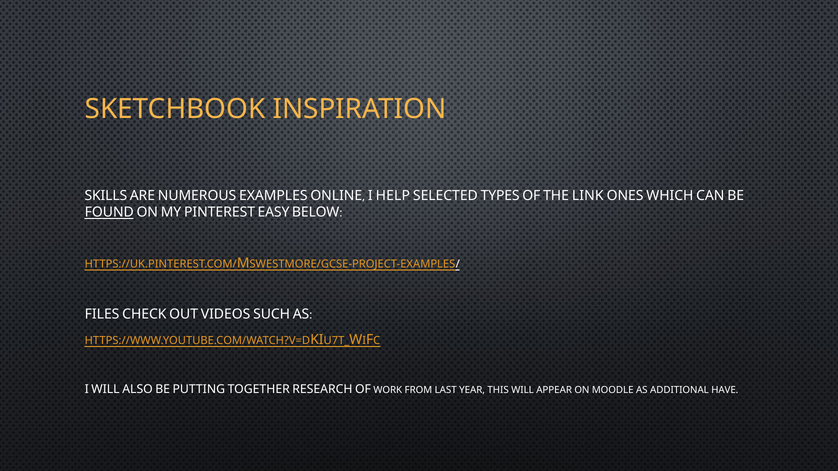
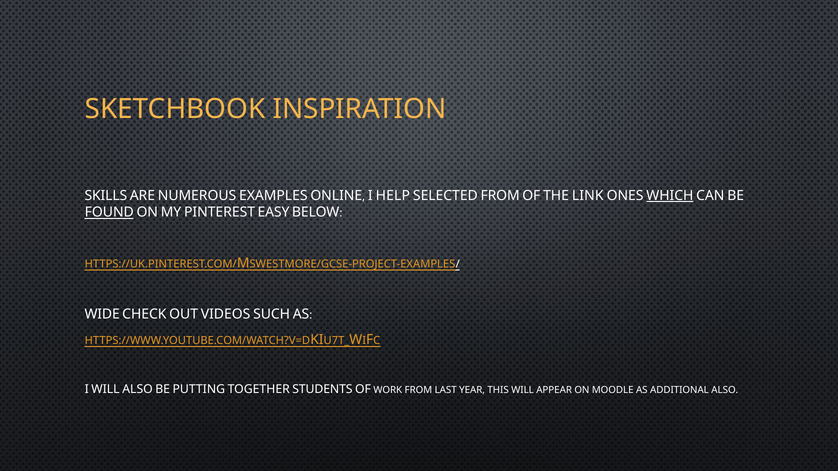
SELECTED TYPES: TYPES -> FROM
WHICH underline: none -> present
FILES: FILES -> WIDE
RESEARCH: RESEARCH -> STUDENTS
ADDITIONAL HAVE: HAVE -> ALSO
